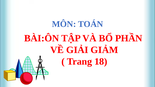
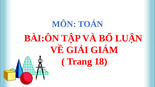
PHẦN: PHẦN -> LUẬN
